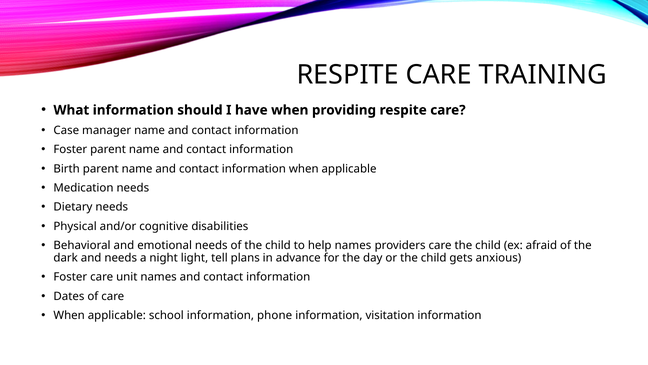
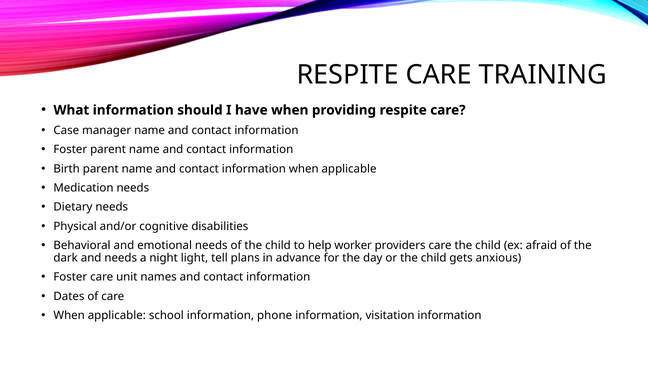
help names: names -> worker
